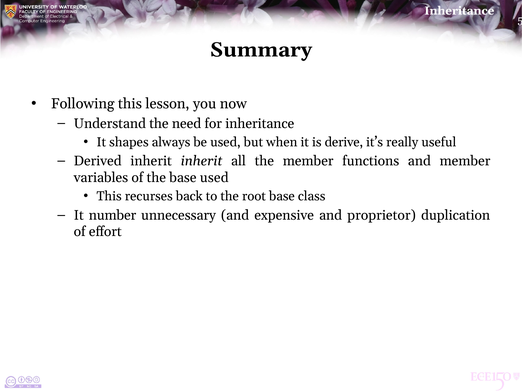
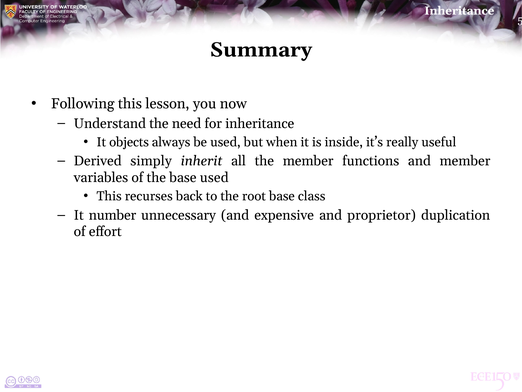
shapes: shapes -> objects
derive: derive -> inside
Derived inherit: inherit -> simply
